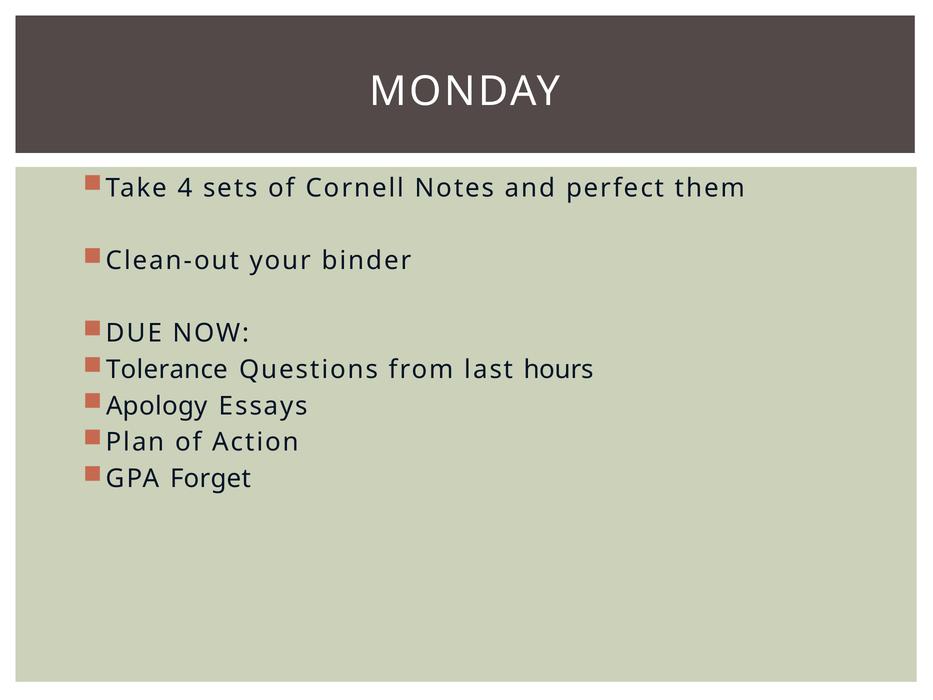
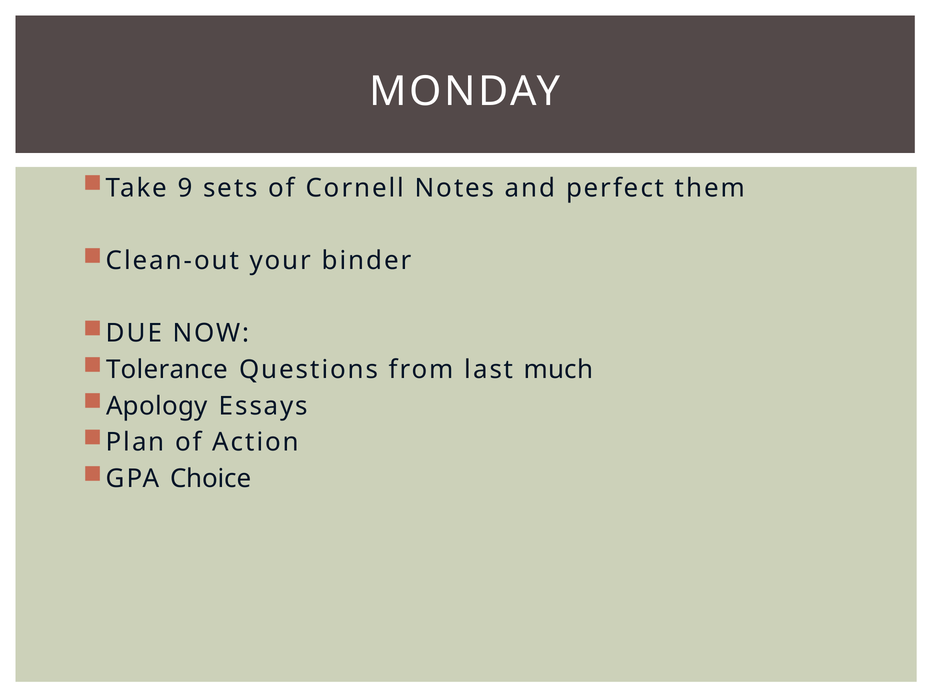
4: 4 -> 9
hours: hours -> much
Forget: Forget -> Choice
